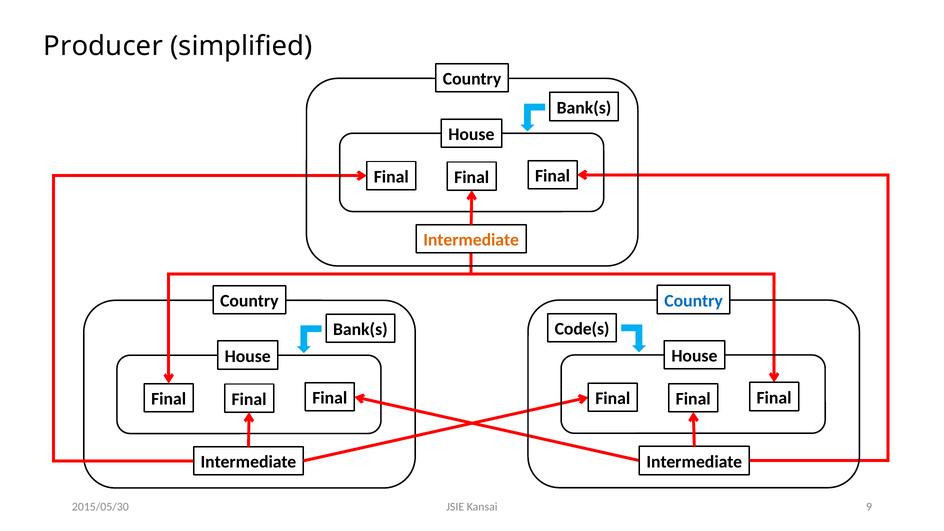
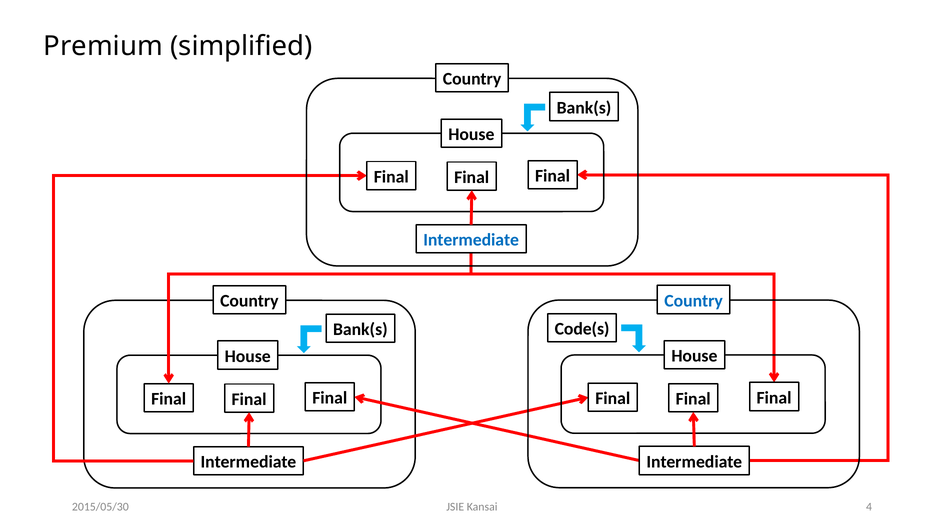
Producer: Producer -> Premium
Intermediate at (471, 240) colour: orange -> blue
9: 9 -> 4
